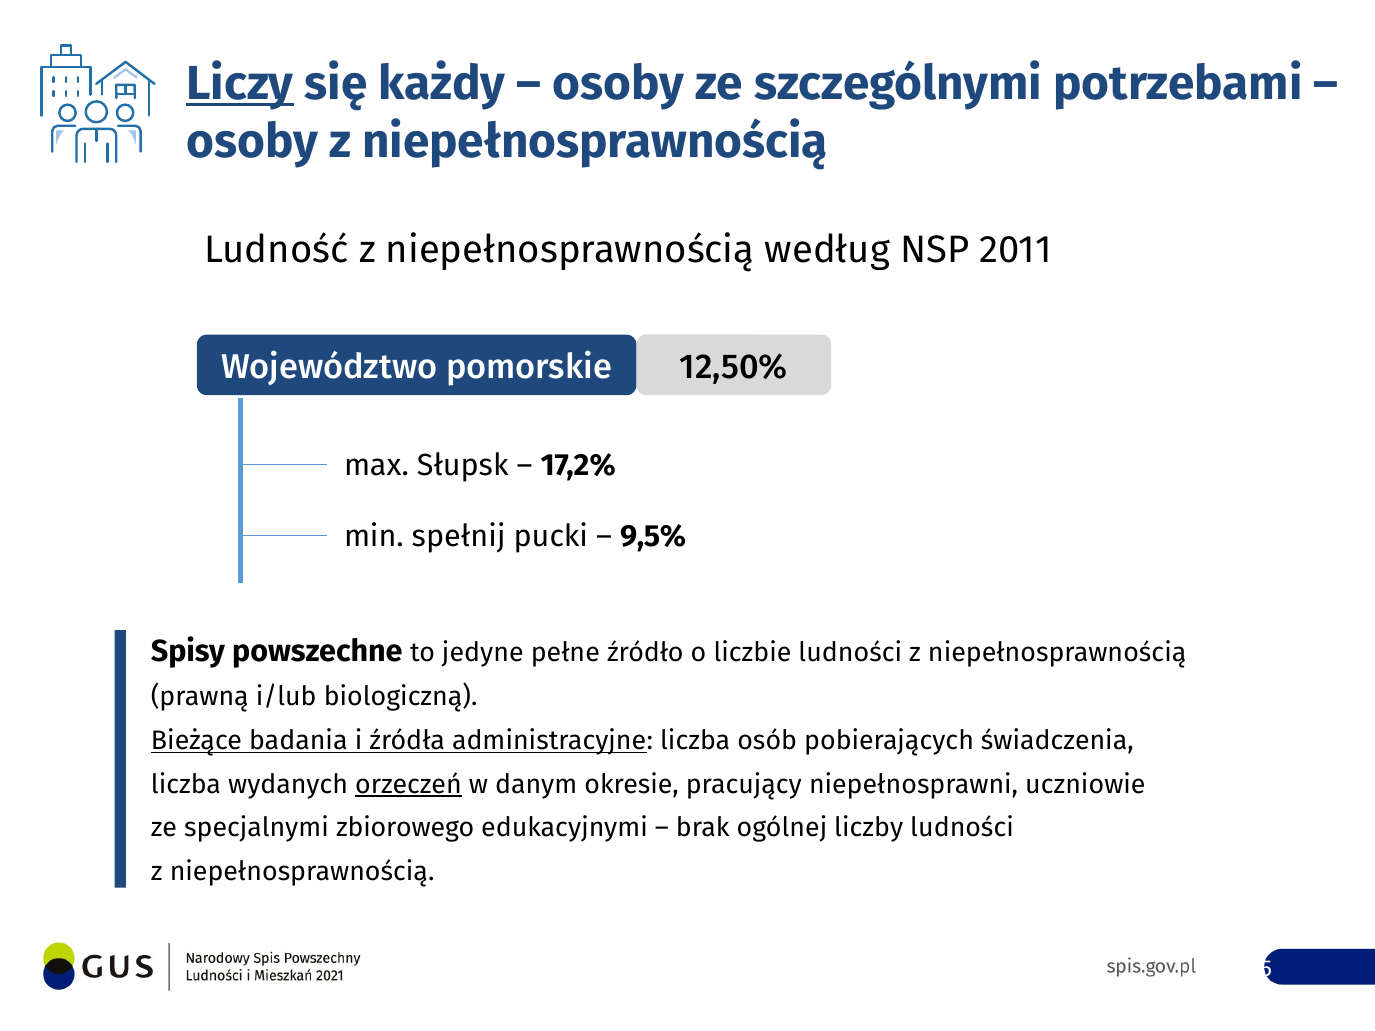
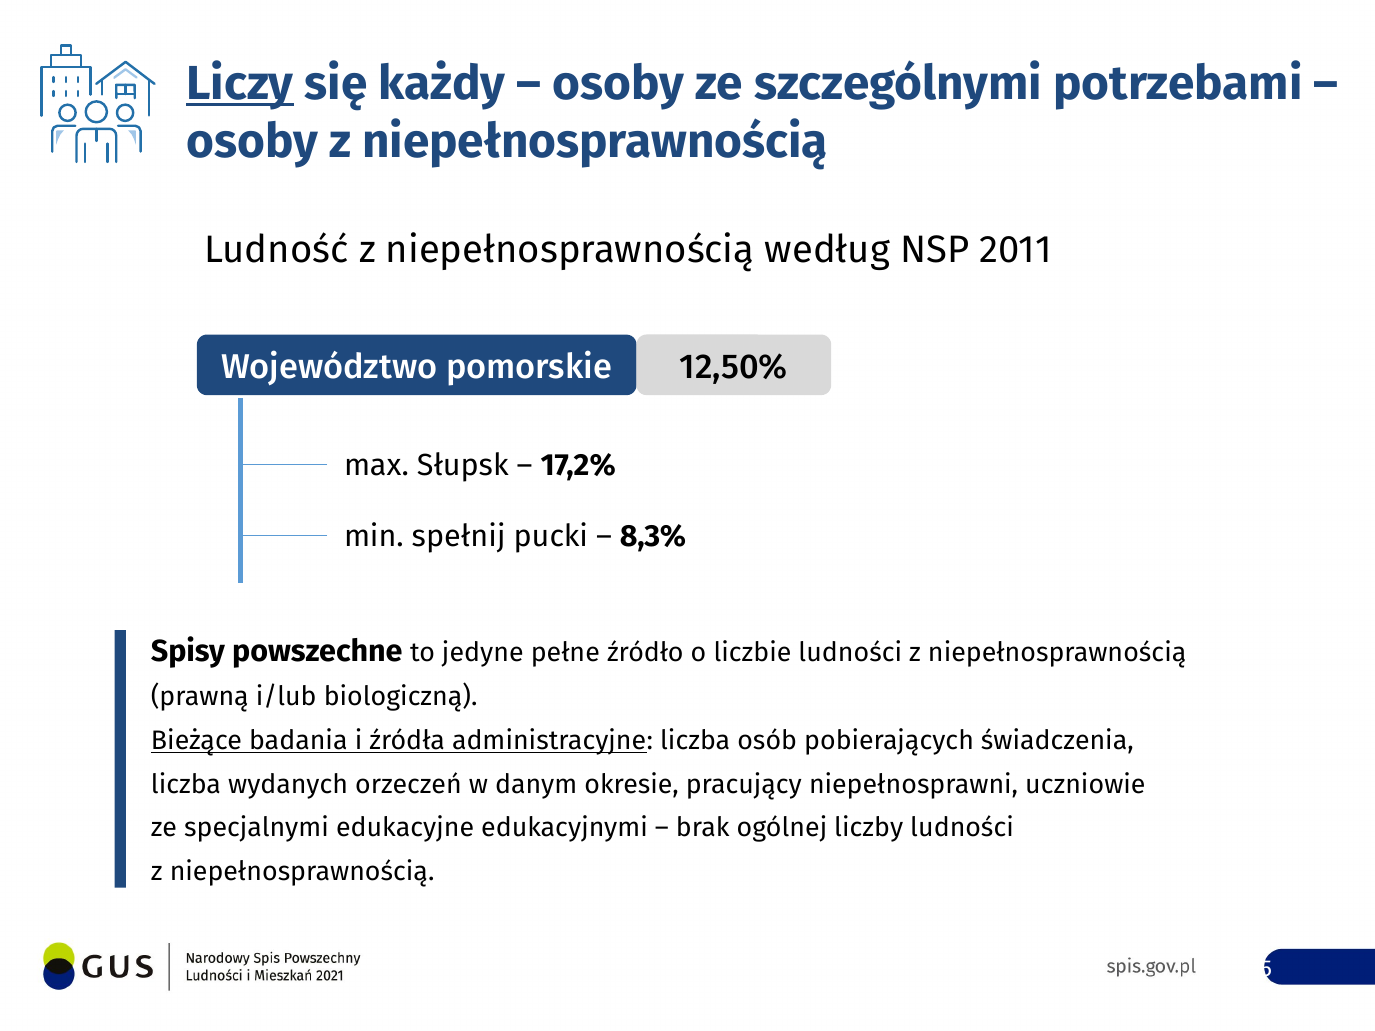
9,5%: 9,5% -> 8,3%
orzeczeń underline: present -> none
zbiorowego: zbiorowego -> edukacyjne
